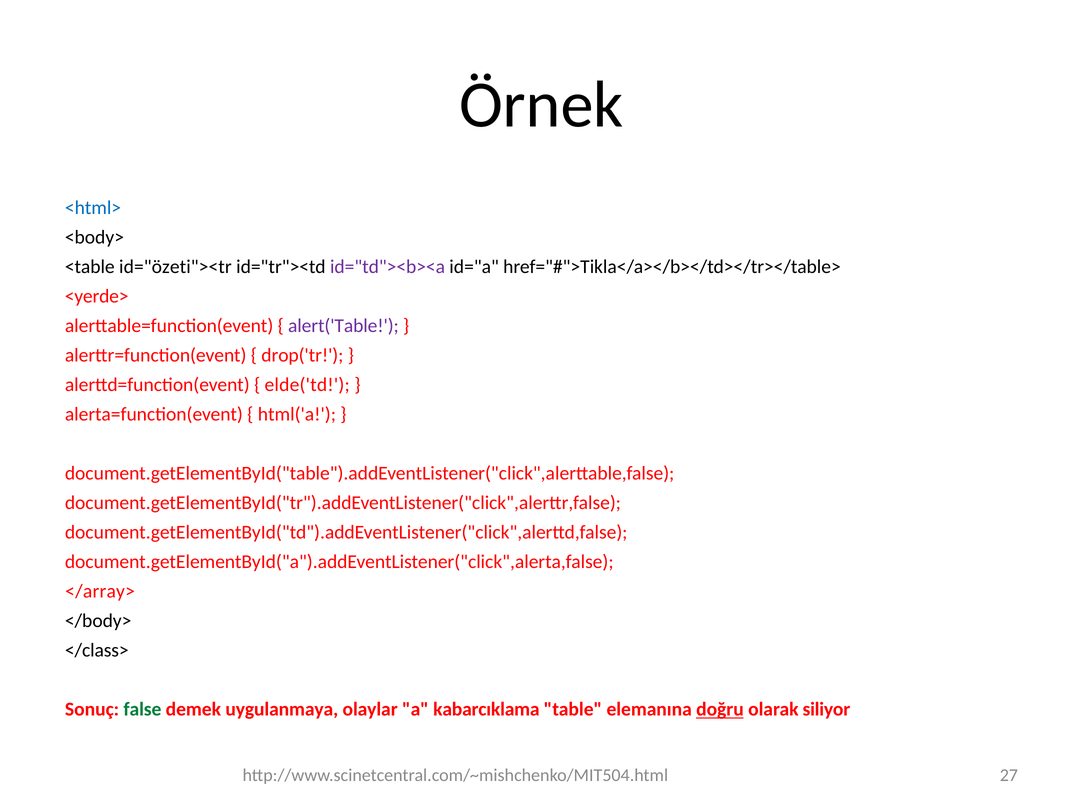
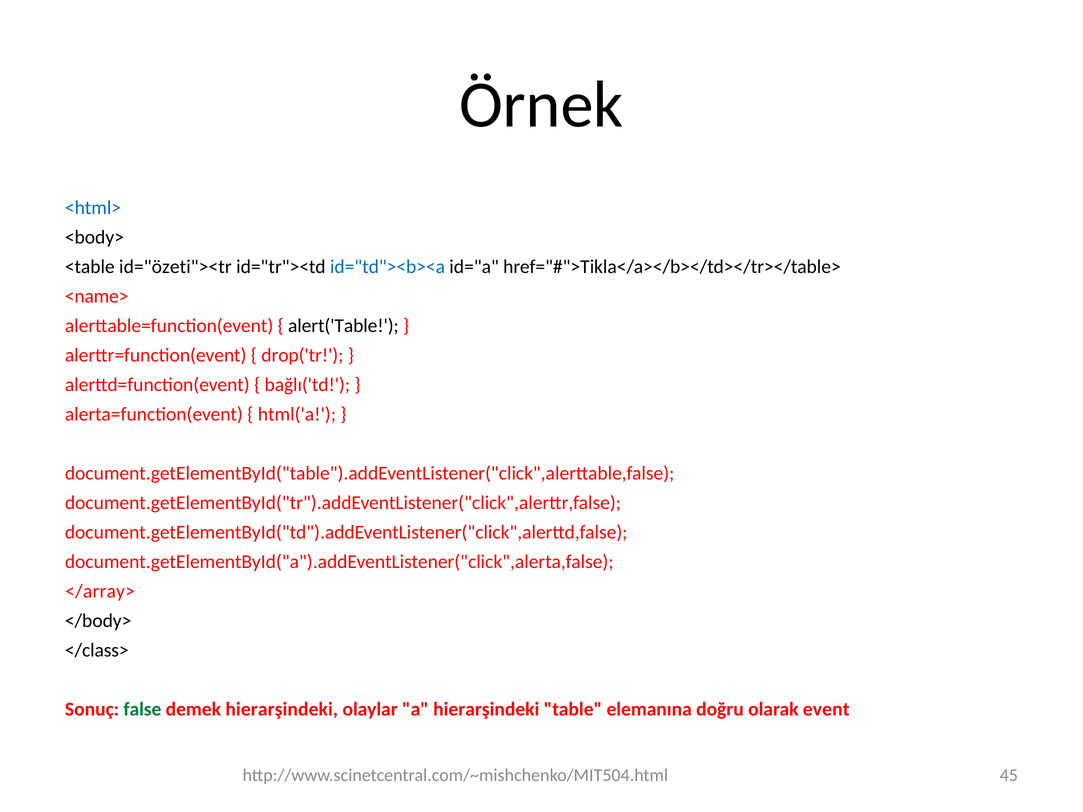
id="td"><b><a colour: purple -> blue
<yerde>: <yerde> -> <name>
alert('Table colour: purple -> black
elde('td: elde('td -> bağlı('td
demek uygulanmaya: uygulanmaya -> hierarşindeki
a kabarcıklama: kabarcıklama -> hierarşindeki
doğru underline: present -> none
siliyor: siliyor -> event
27: 27 -> 45
